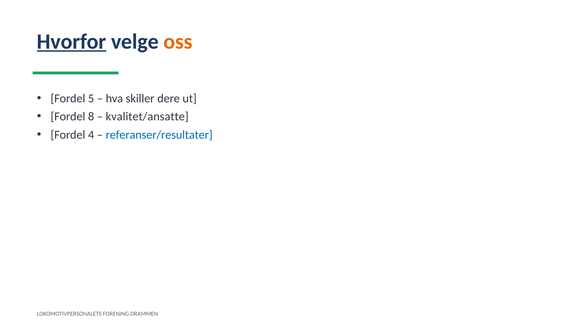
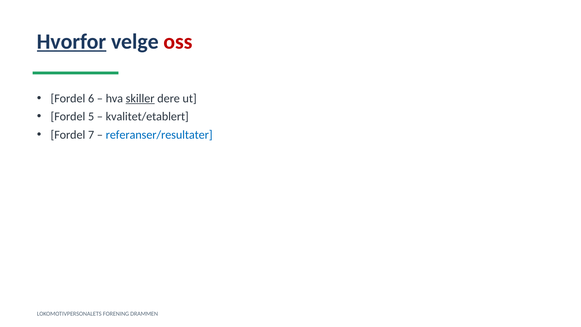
oss colour: orange -> red
5: 5 -> 6
skiller underline: none -> present
8: 8 -> 5
kvalitet/ansatte: kvalitet/ansatte -> kvalitet/etablert
4: 4 -> 7
